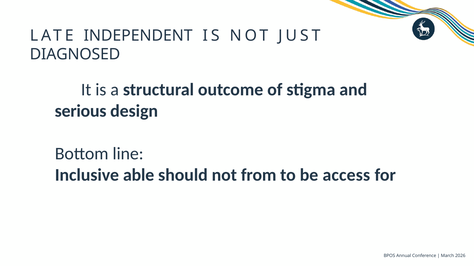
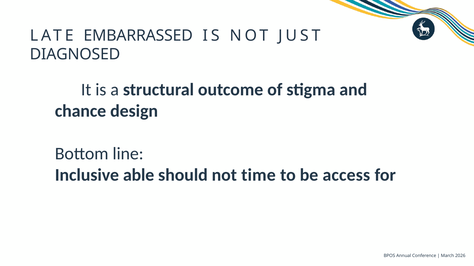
INDEPENDENT: INDEPENDENT -> EMBARRASSED
serious: serious -> chance
from: from -> time
